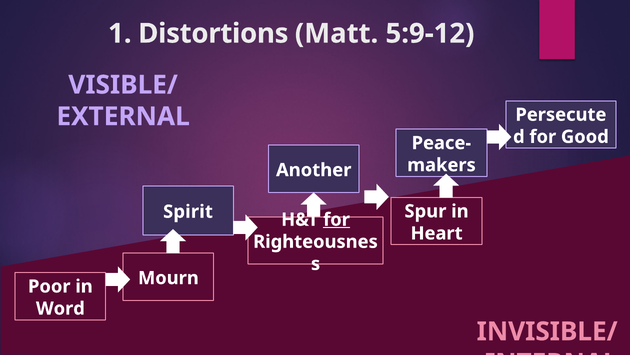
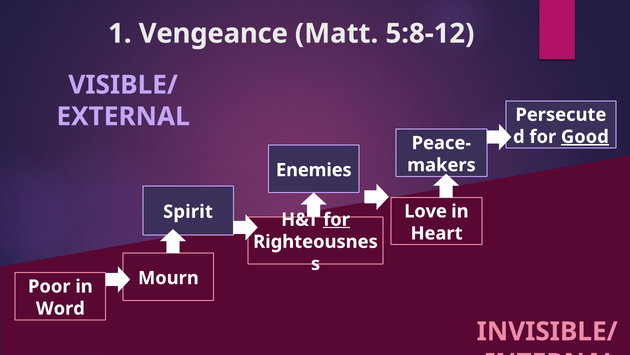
Distortions: Distortions -> Vengeance
5:9-12: 5:9-12 -> 5:8-12
Good underline: none -> present
Another: Another -> Enemies
Spur: Spur -> Love
